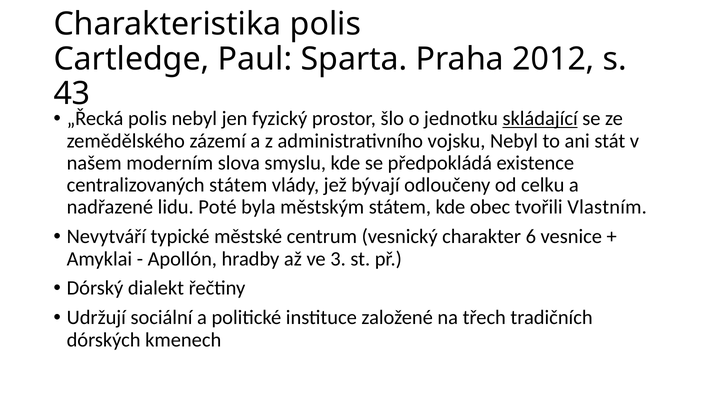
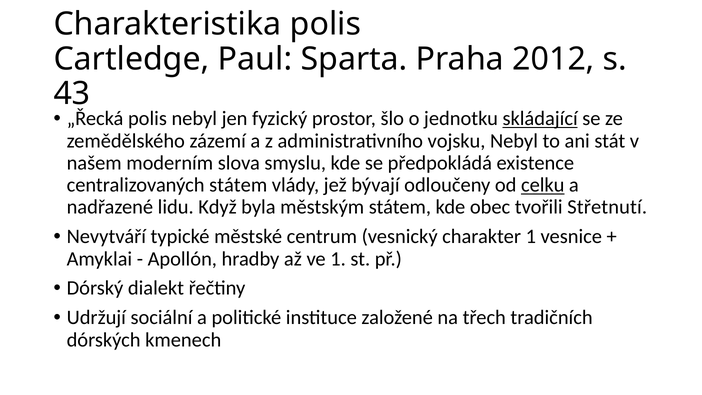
celku underline: none -> present
Poté: Poté -> Když
Vlastním: Vlastním -> Střetnutí
charakter 6: 6 -> 1
ve 3: 3 -> 1
